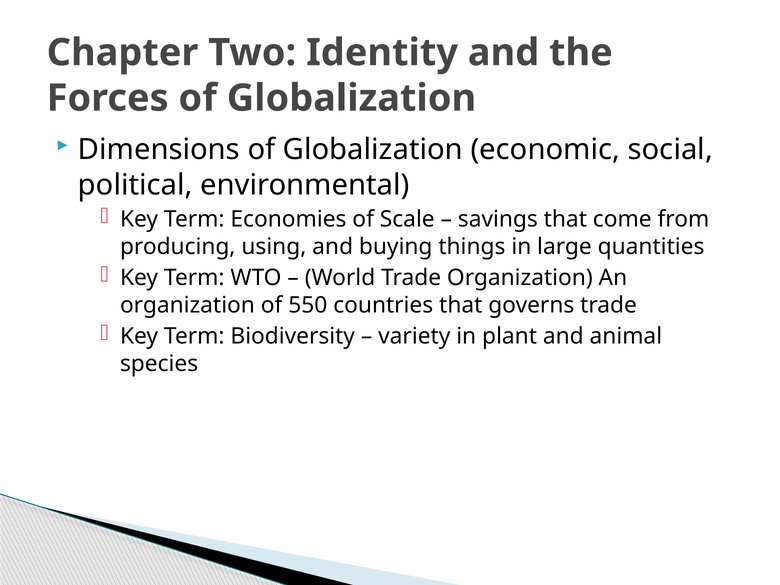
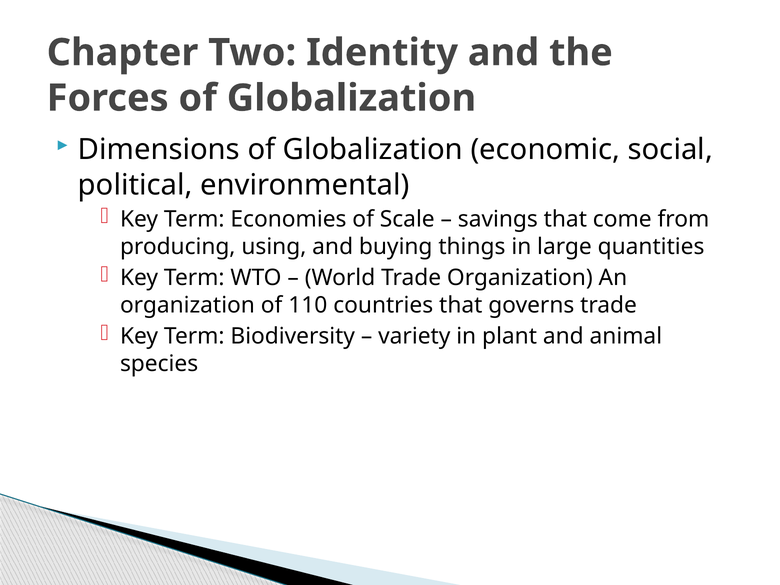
550: 550 -> 110
